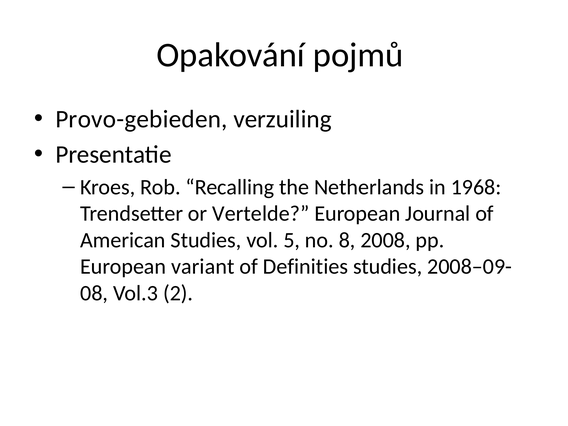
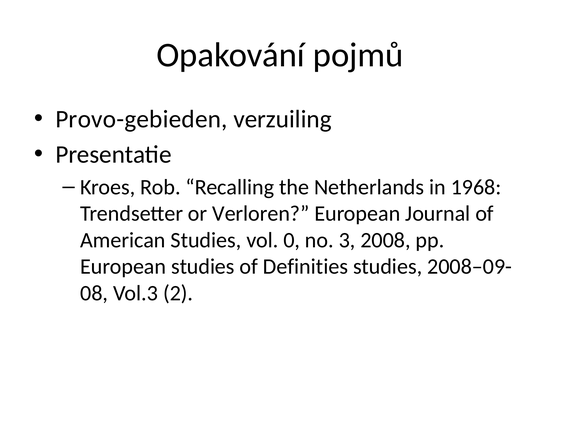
Vertelde: Vertelde -> Verloren
5: 5 -> 0
8: 8 -> 3
European variant: variant -> studies
